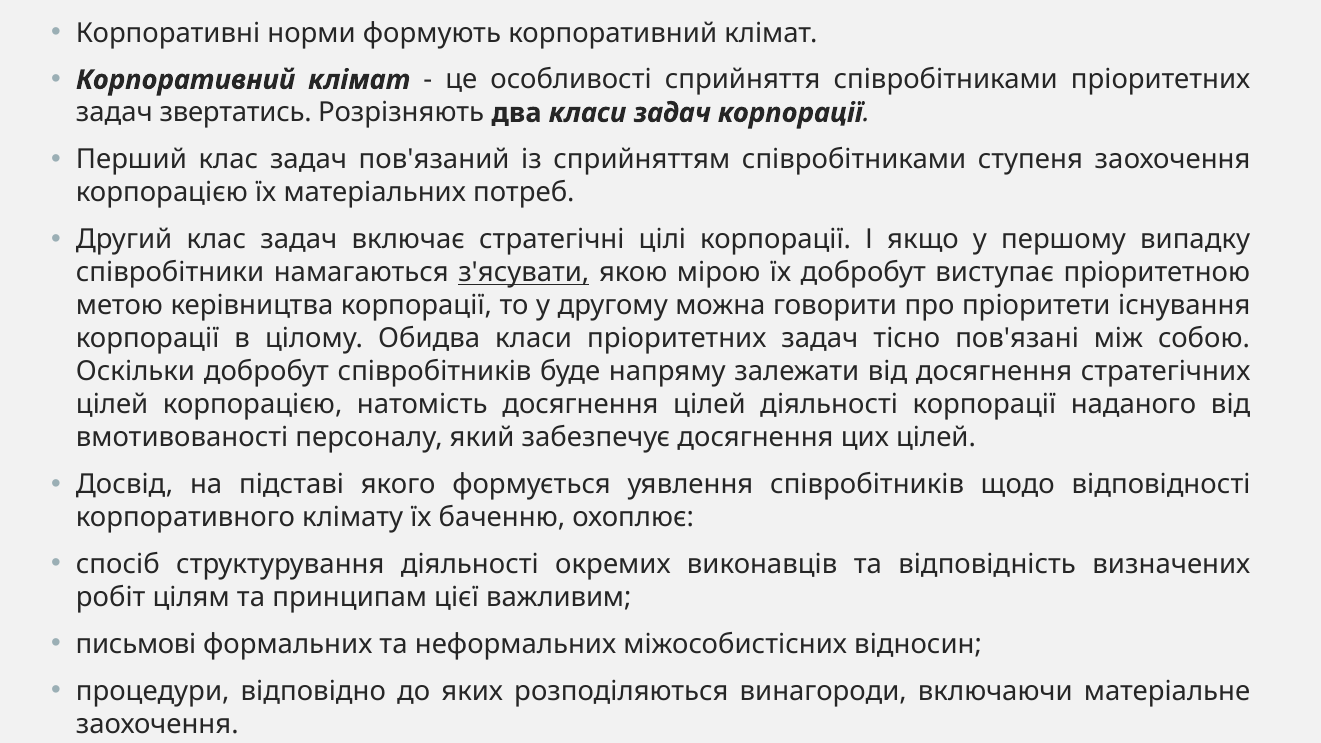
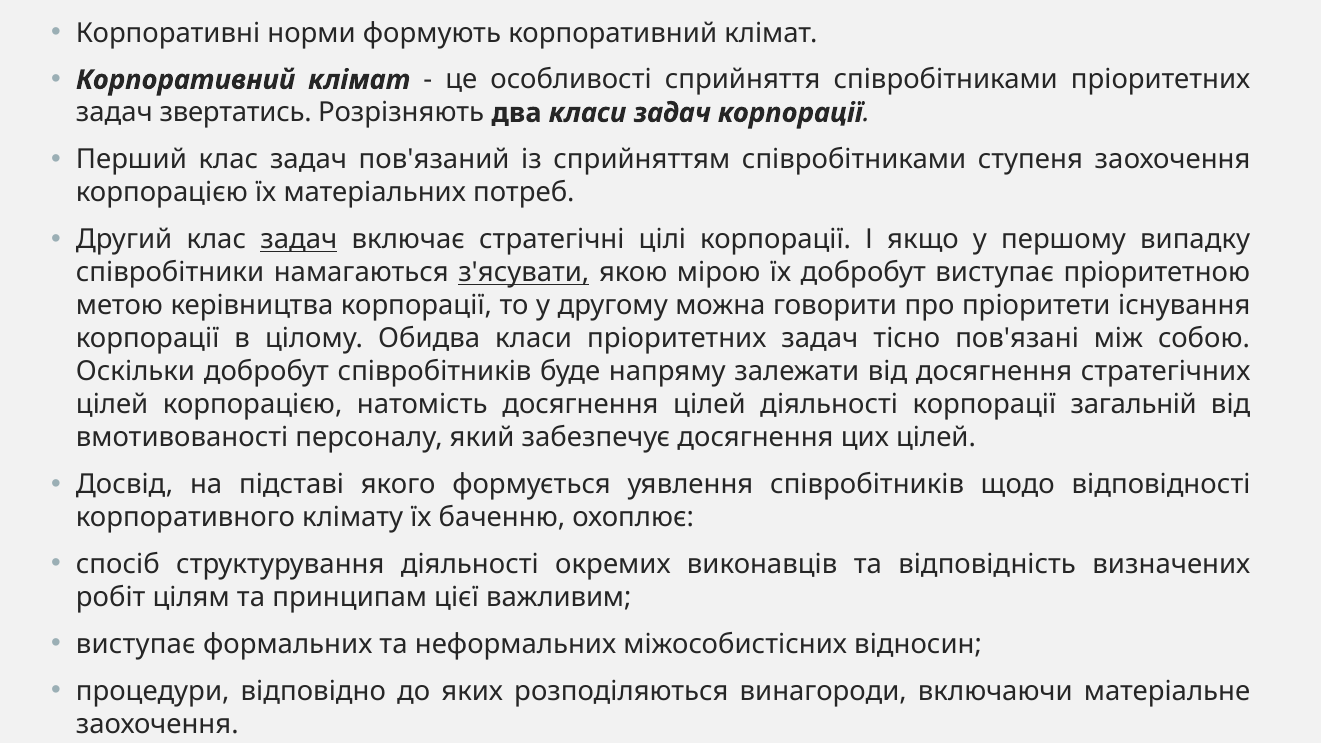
задач at (299, 240) underline: none -> present
наданого: наданого -> загальній
письмові at (136, 644): письмові -> виступає
